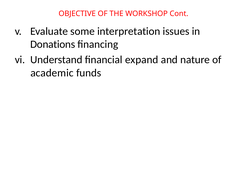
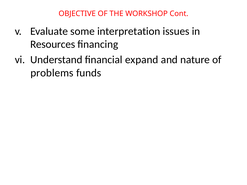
Donations: Donations -> Resources
academic: academic -> problems
